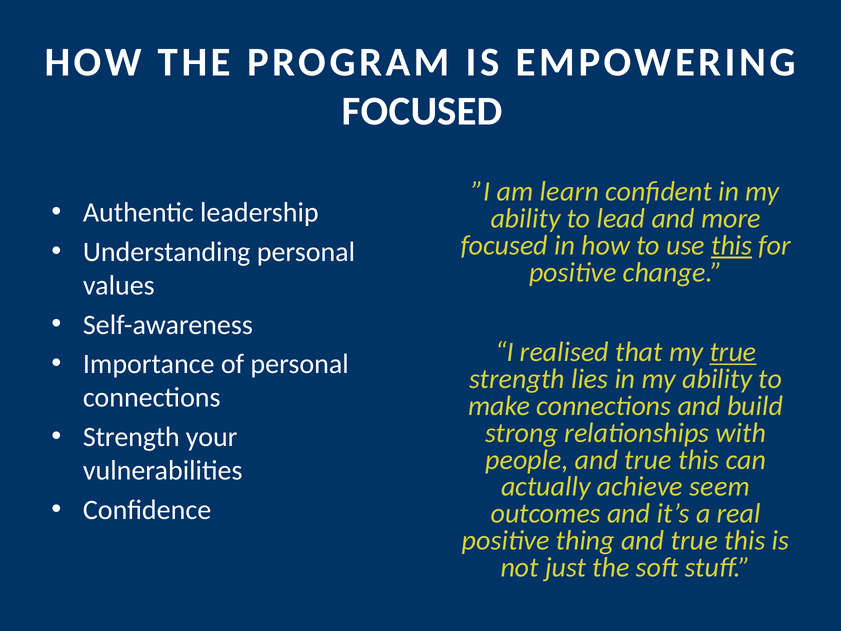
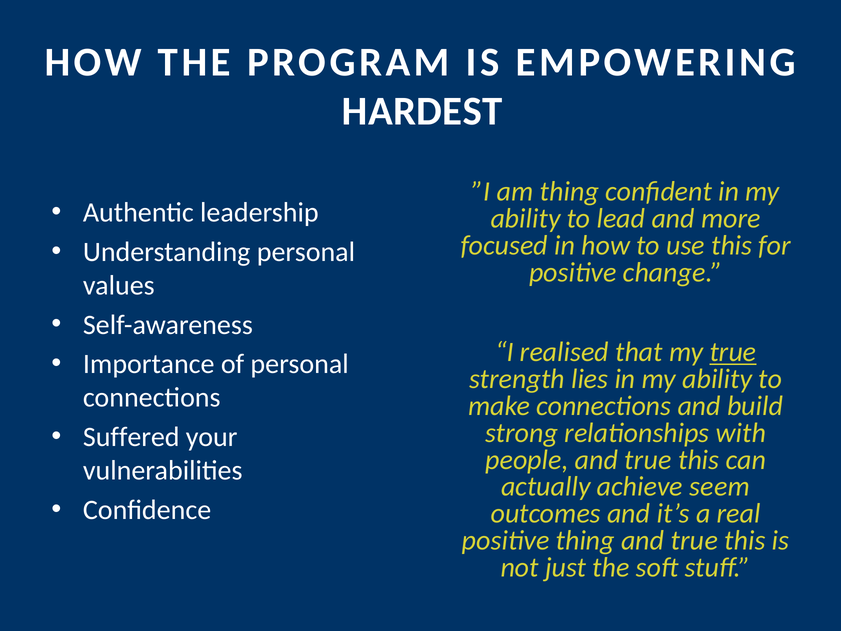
FOCUSED at (422, 111): FOCUSED -> HARDEST
am learn: learn -> thing
this at (732, 245) underline: present -> none
Strength at (131, 437): Strength -> Suffered
